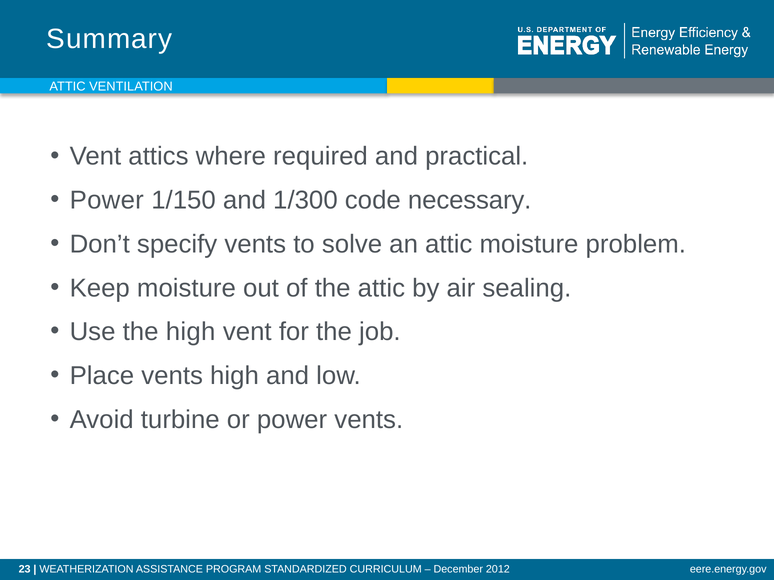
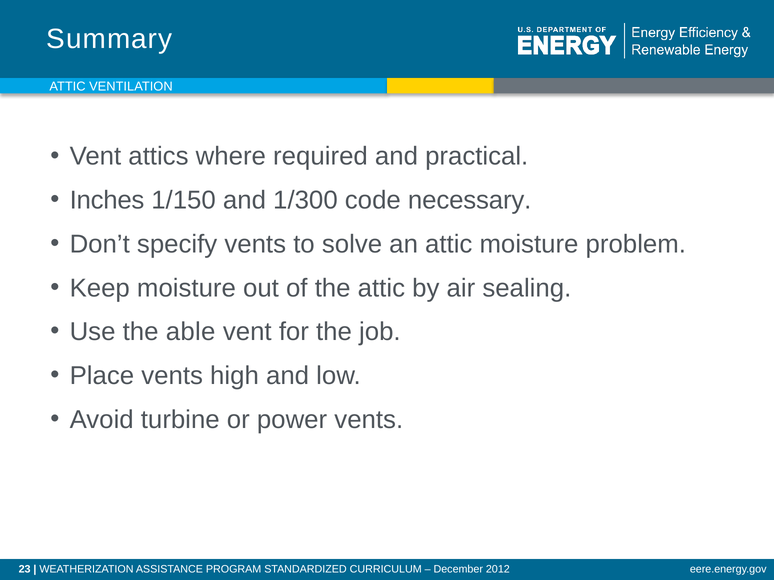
Power at (107, 200): Power -> Inches
the high: high -> able
